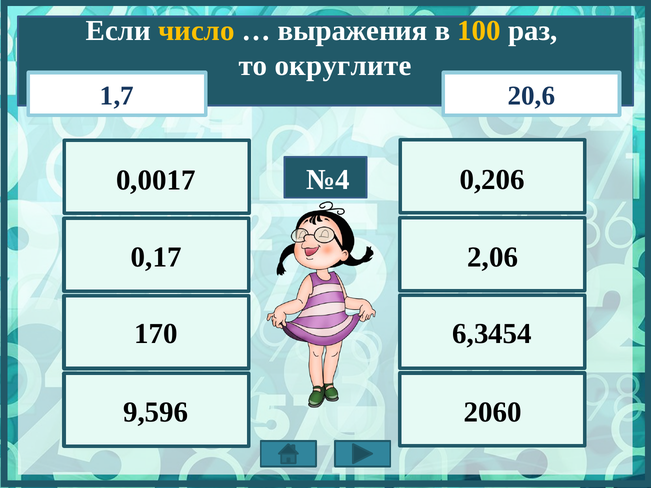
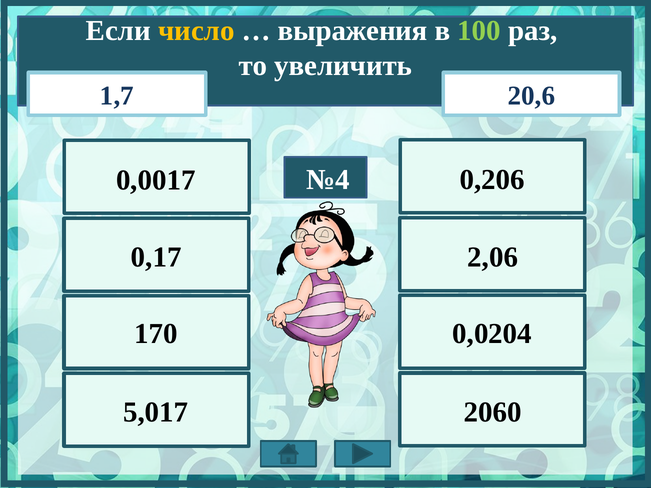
100 colour: yellow -> light green
округлите: округлите -> увеличить
6,3454: 6,3454 -> 0,0204
9,596: 9,596 -> 5,017
